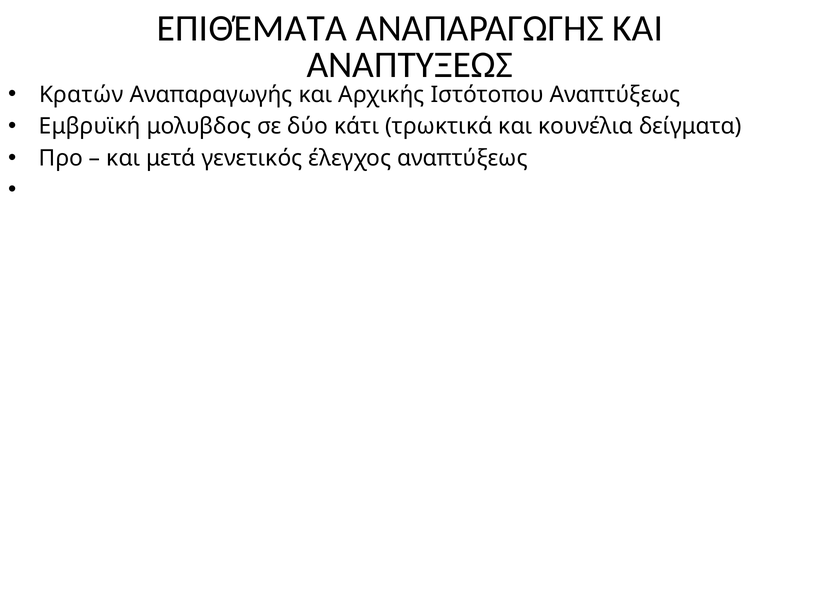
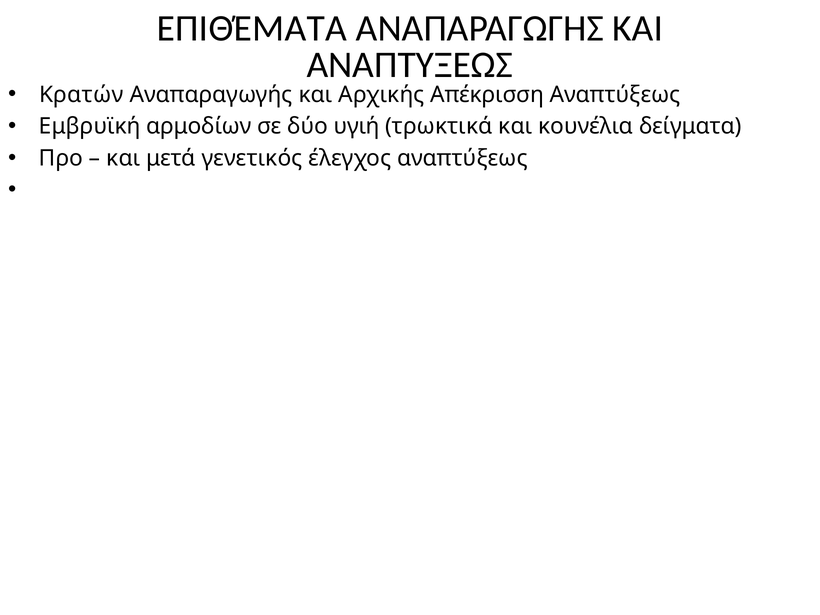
Ιστότοπου: Ιστότοπου -> Απέκρισση
μολυβδος: μολυβδος -> αρμοδίων
κάτι: κάτι -> υγιή
